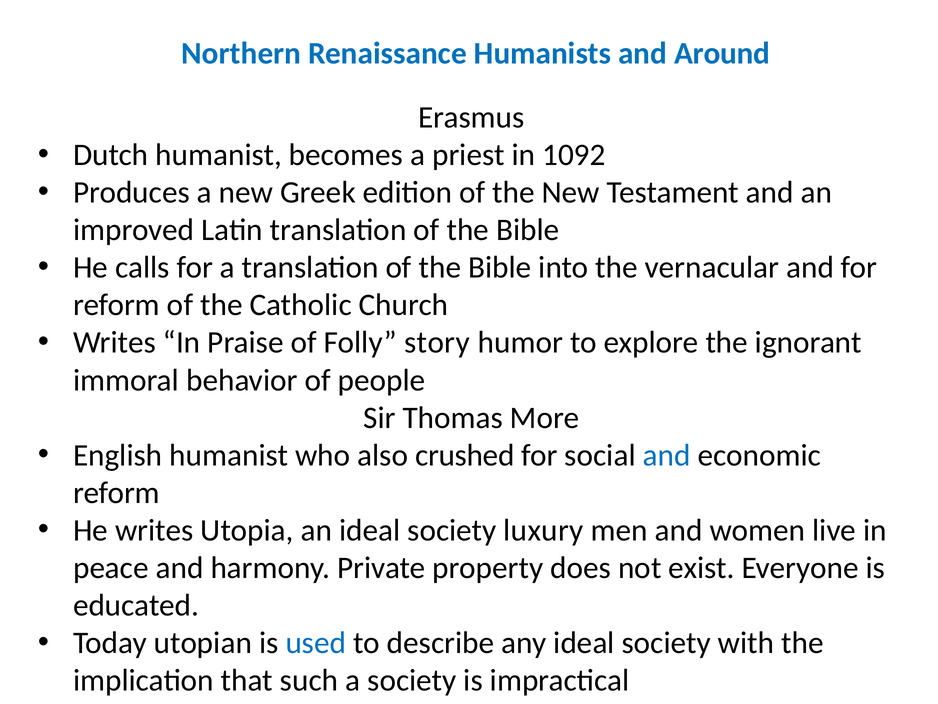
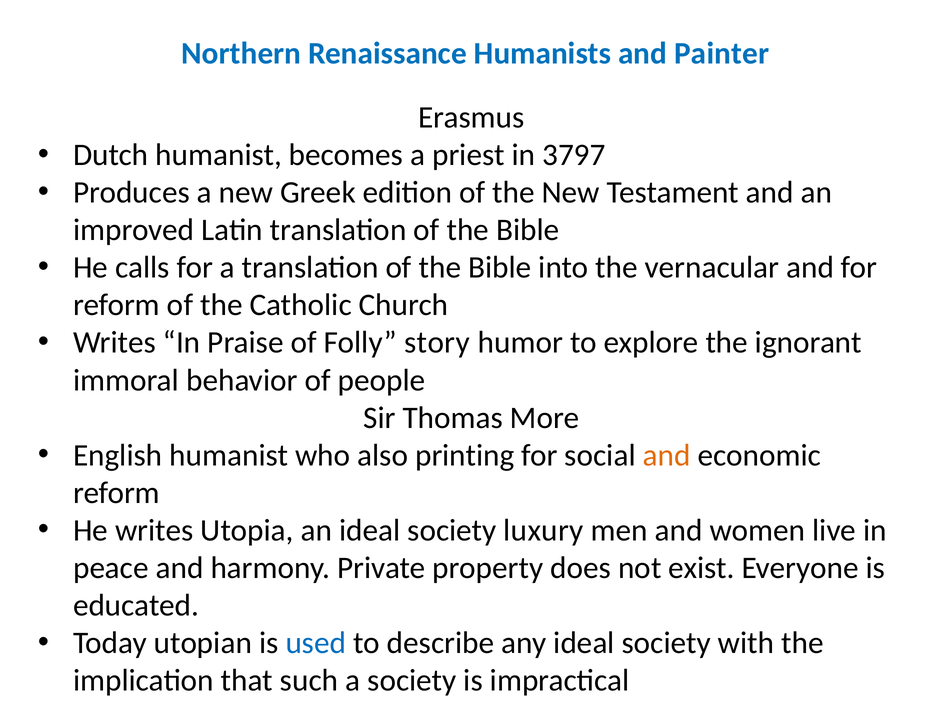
Around: Around -> Painter
1092: 1092 -> 3797
crushed: crushed -> printing
and at (667, 455) colour: blue -> orange
